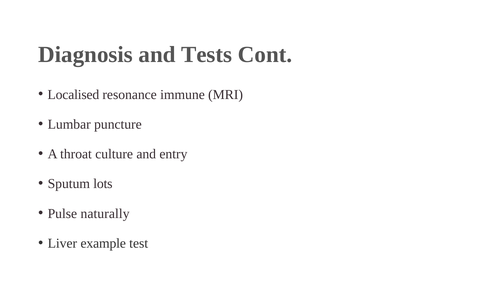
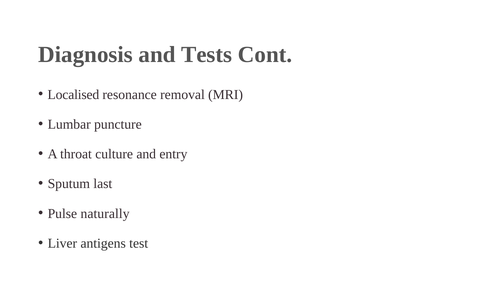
immune: immune -> removal
lots: lots -> last
example: example -> antigens
